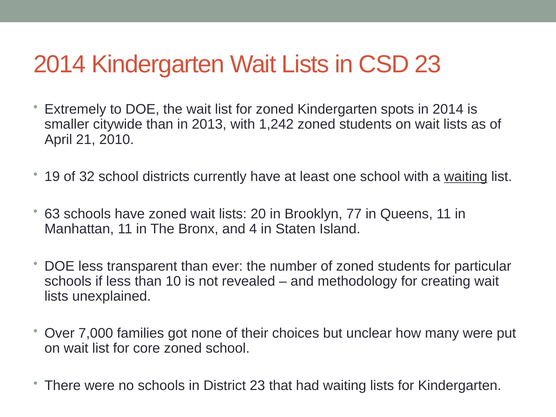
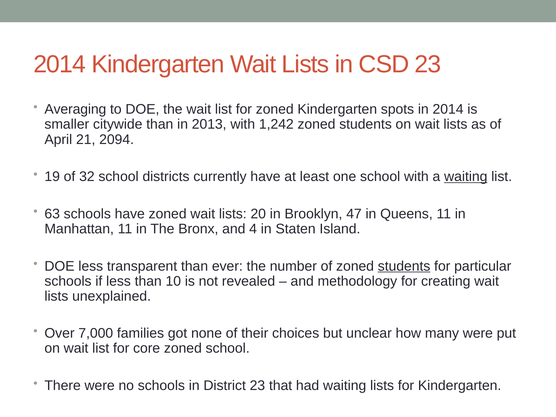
Extremely: Extremely -> Averaging
2010: 2010 -> 2094
77: 77 -> 47
students at (404, 266) underline: none -> present
